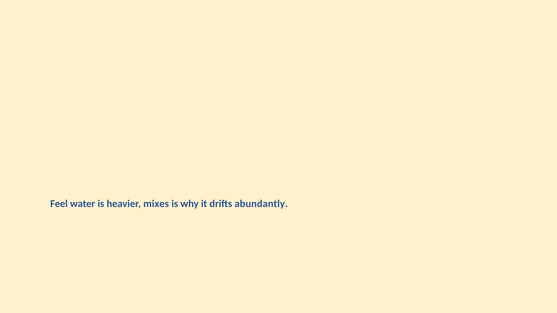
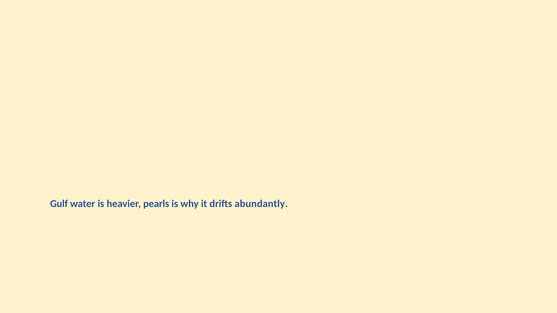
Feel: Feel -> Gulf
mixes: mixes -> pearls
